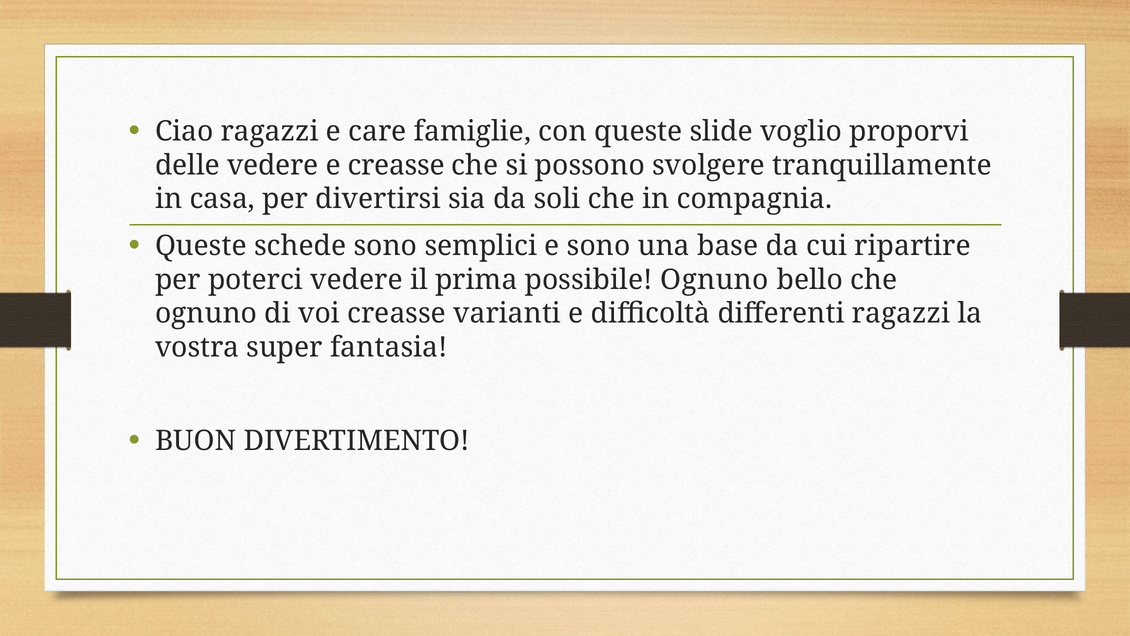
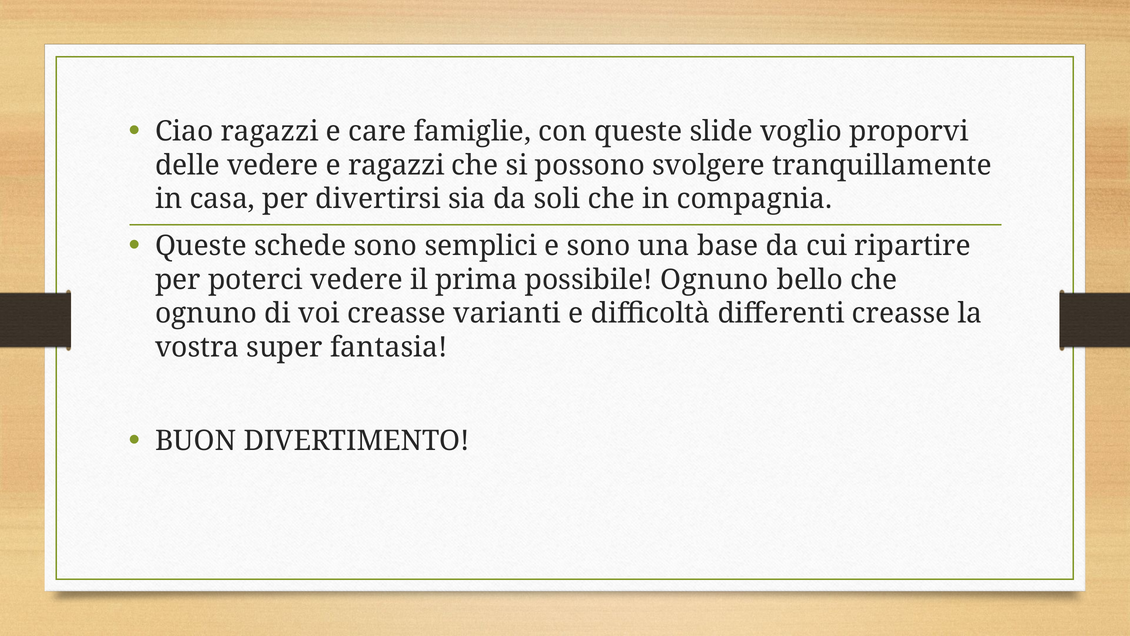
e creasse: creasse -> ragazzi
differenti ragazzi: ragazzi -> creasse
